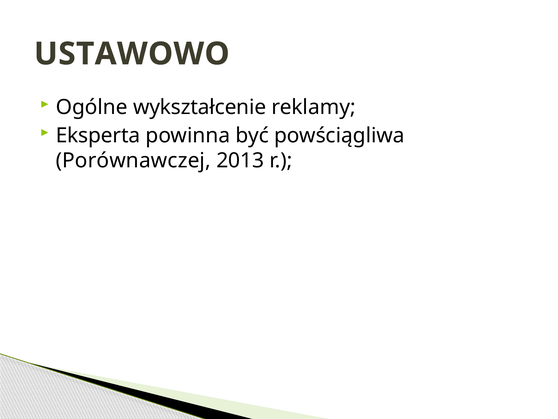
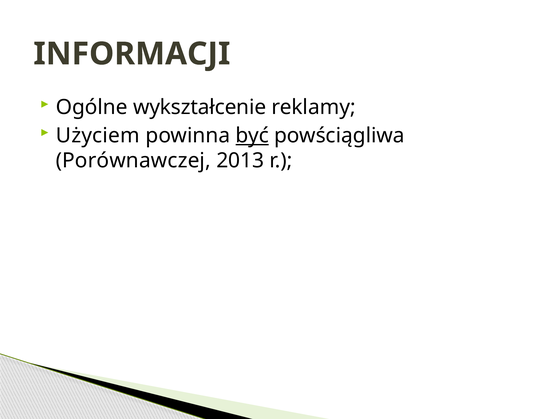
USTAWOWO: USTAWOWO -> INFORMACJI
Eksperta: Eksperta -> Użyciem
być underline: none -> present
